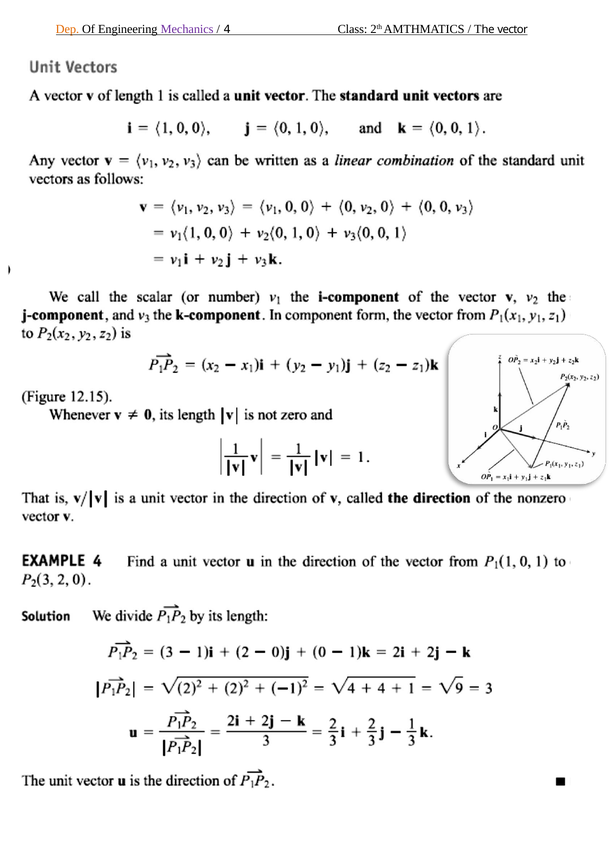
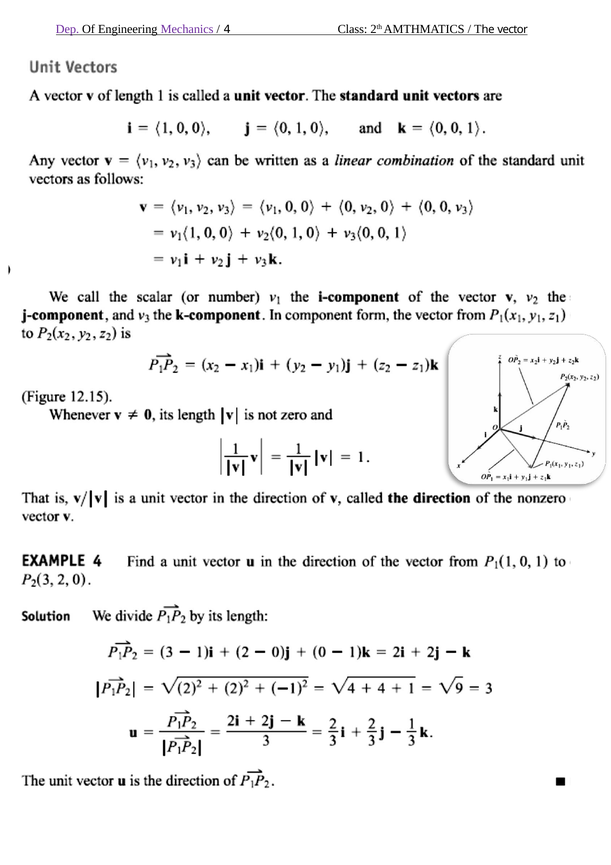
Dep colour: orange -> purple
